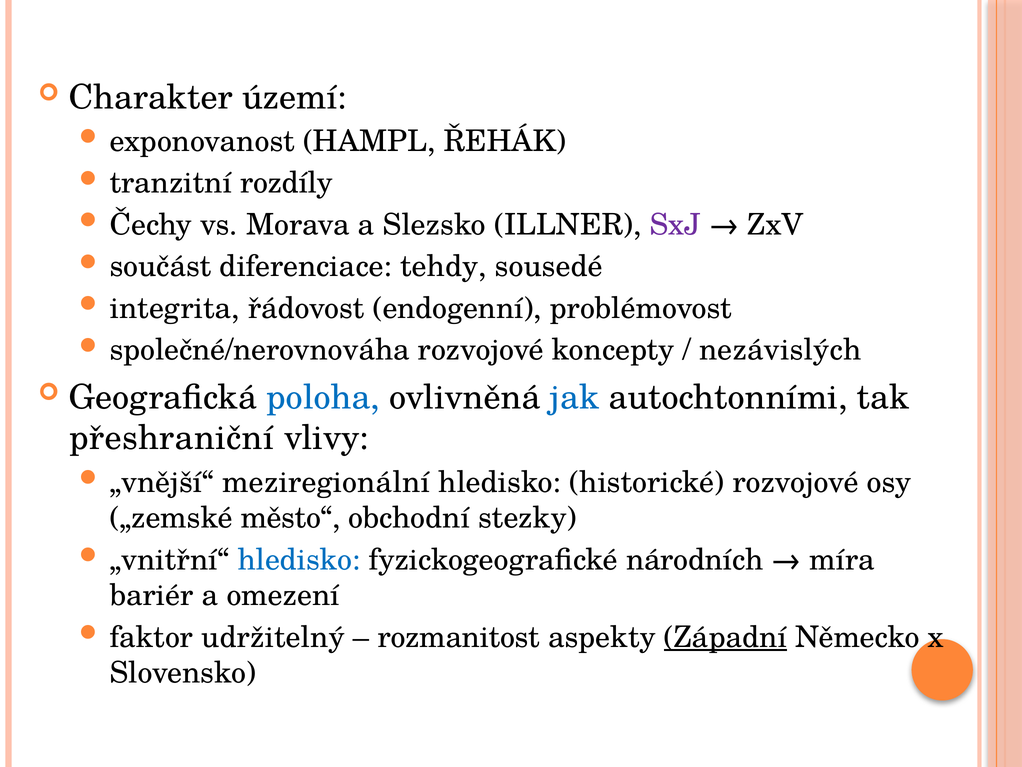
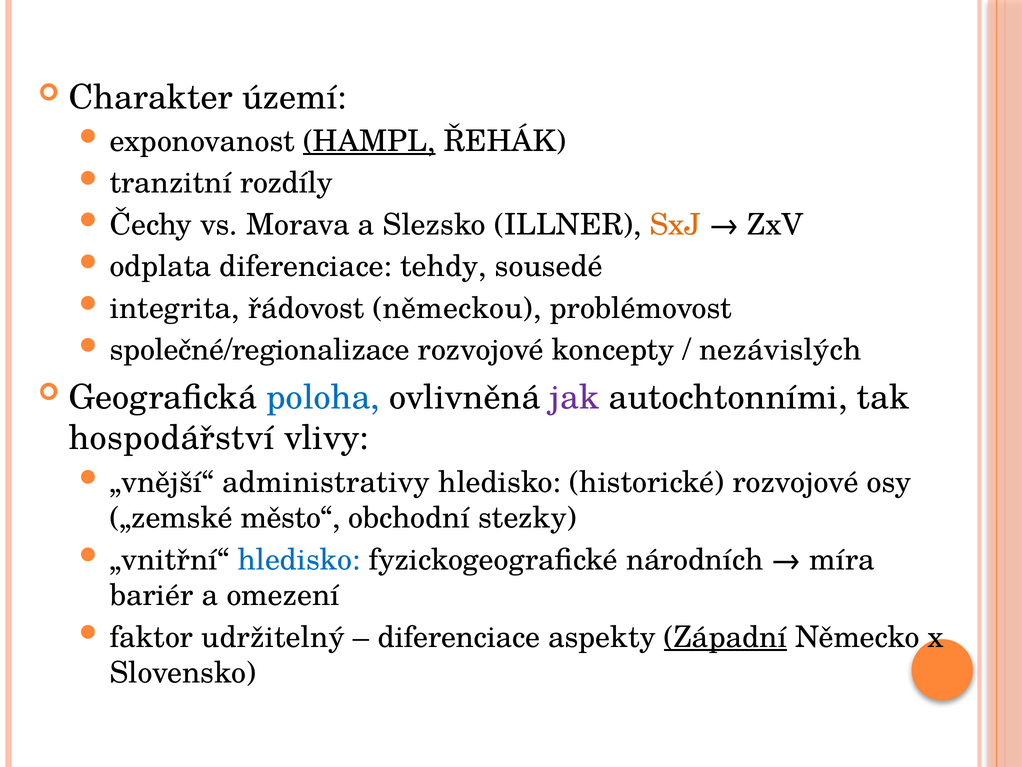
HAMPL underline: none -> present
SxJ colour: purple -> orange
součást: součást -> odplata
endogenní: endogenní -> německou
společné/nerovnováha: společné/nerovnováha -> společné/regionalizace
jak colour: blue -> purple
přeshraniční: přeshraniční -> hospodářství
meziregionální: meziregionální -> administrativy
rozmanitost at (459, 637): rozmanitost -> diferenciace
